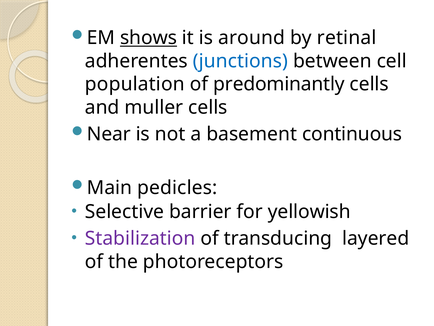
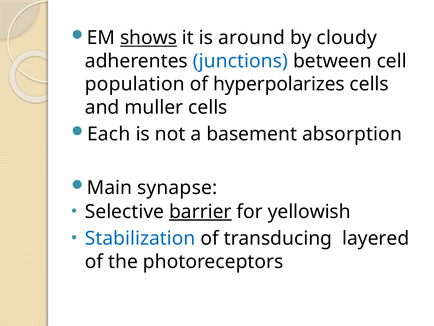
retinal: retinal -> cloudy
predominantly: predominantly -> hyperpolarizes
Near: Near -> Each
continuous: continuous -> absorption
pedicles: pedicles -> synapse
barrier underline: none -> present
Stabilization colour: purple -> blue
